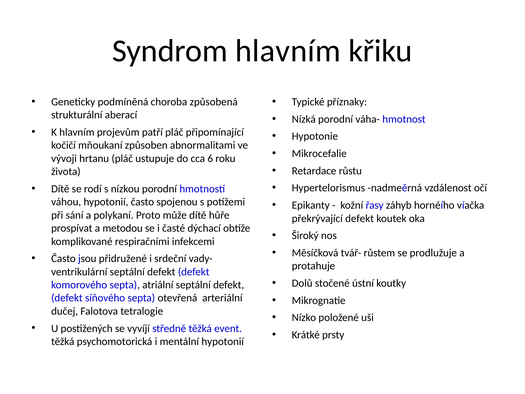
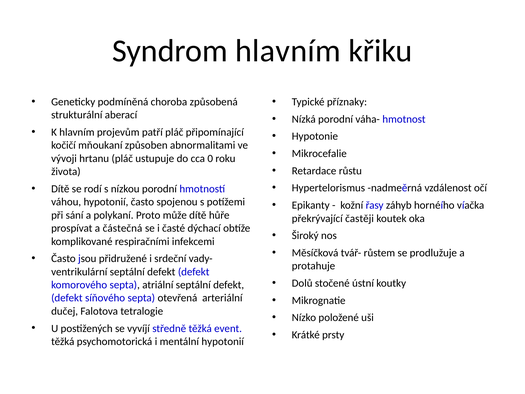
6: 6 -> 0
překrývající defekt: defekt -> častěji
metodou: metodou -> částečná
